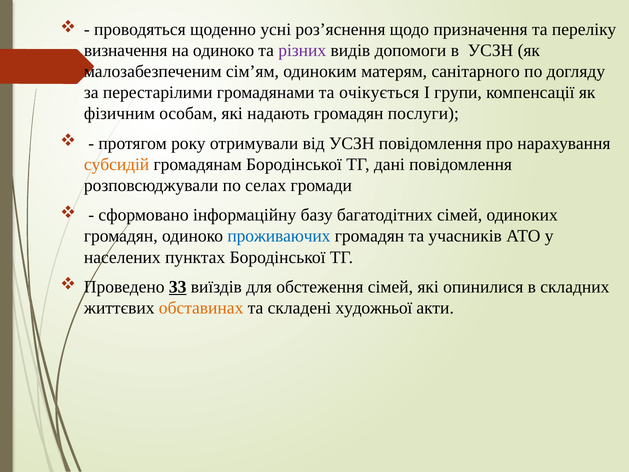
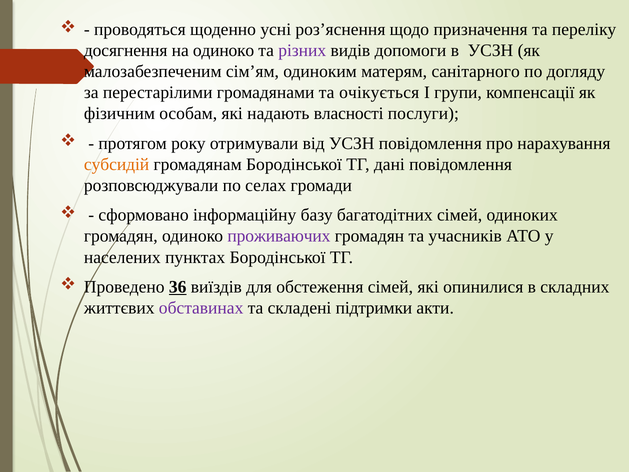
визначення: визначення -> досягнення
надають громадян: громадян -> власності
проживаючих colour: blue -> purple
33: 33 -> 36
обставинах colour: orange -> purple
художньої: художньої -> підтримки
